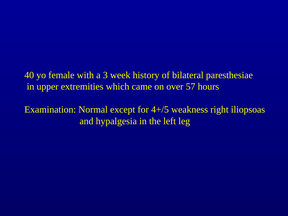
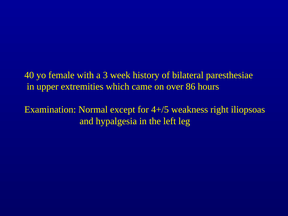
57: 57 -> 86
